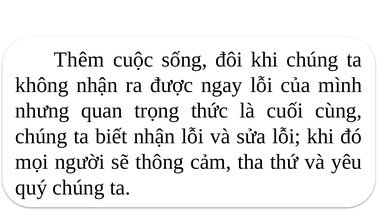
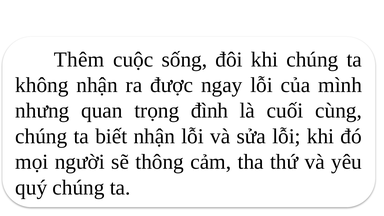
thức: thức -> đình
